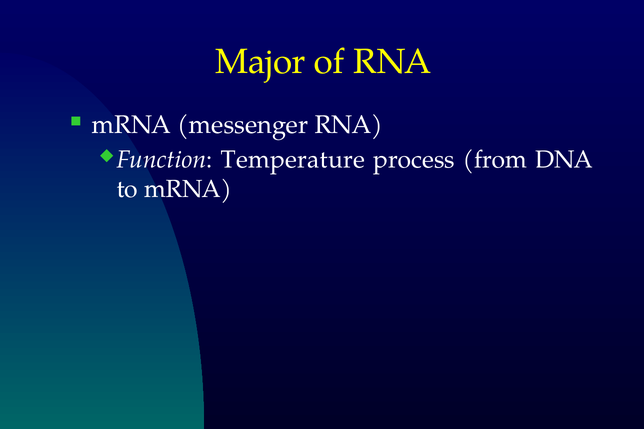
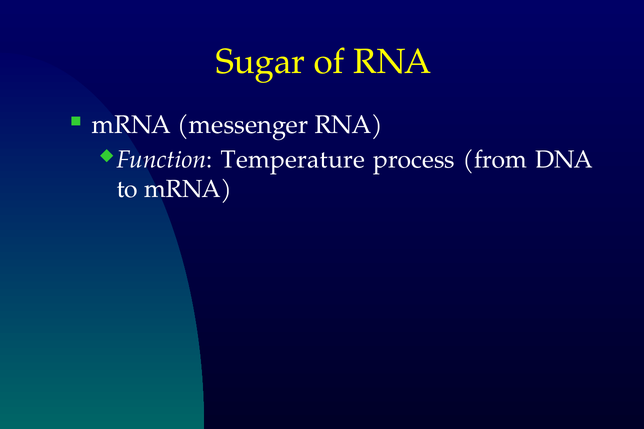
Major: Major -> Sugar
